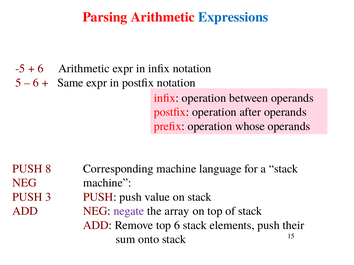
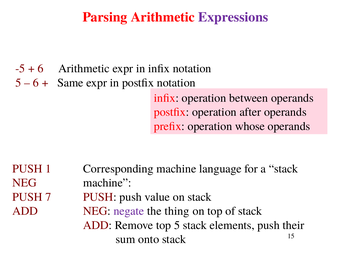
Expressions colour: blue -> purple
8: 8 -> 1
3: 3 -> 7
array: array -> thing
top 6: 6 -> 5
